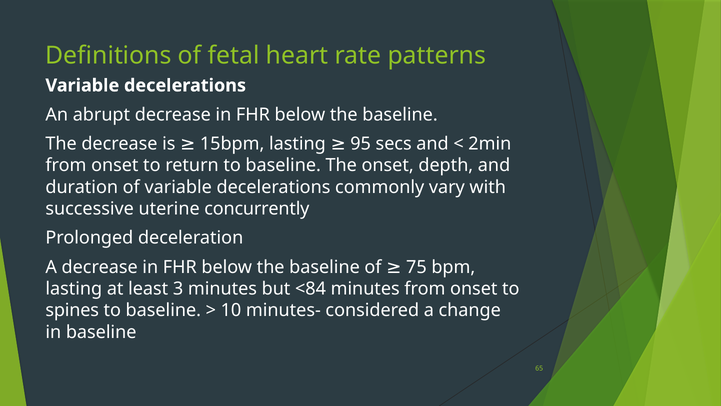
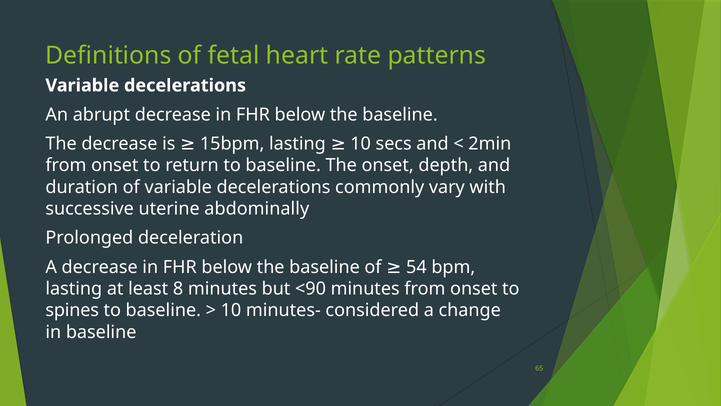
lasting 95: 95 -> 10
concurrently: concurrently -> abdominally
75: 75 -> 54
3: 3 -> 8
<84: <84 -> <90
